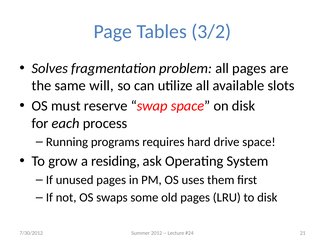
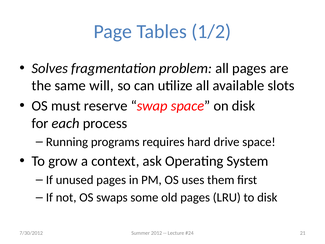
3/2: 3/2 -> 1/2
residing: residing -> context
